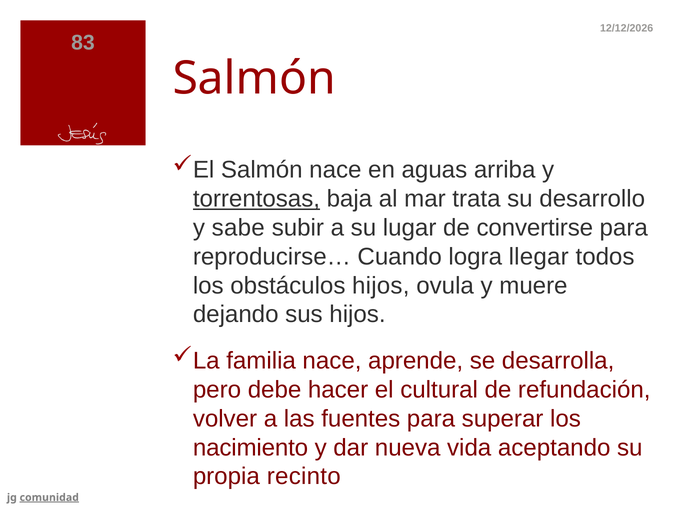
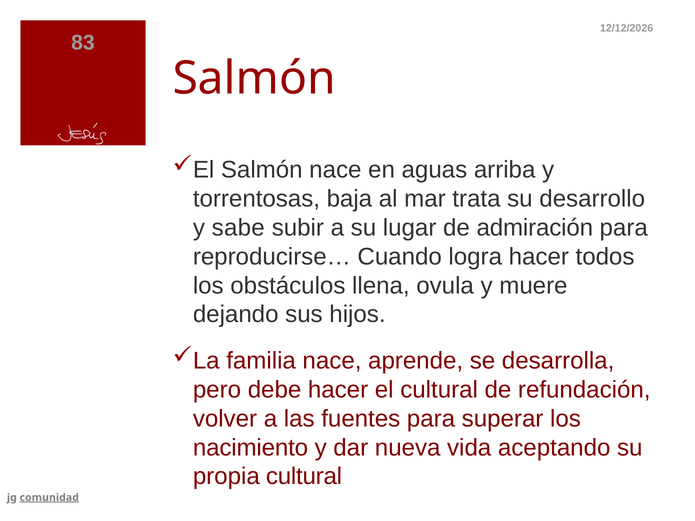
torrentosas underline: present -> none
convertirse: convertirse -> admiración
logra llegar: llegar -> hacer
obstáculos hijos: hijos -> llena
propia recinto: recinto -> cultural
